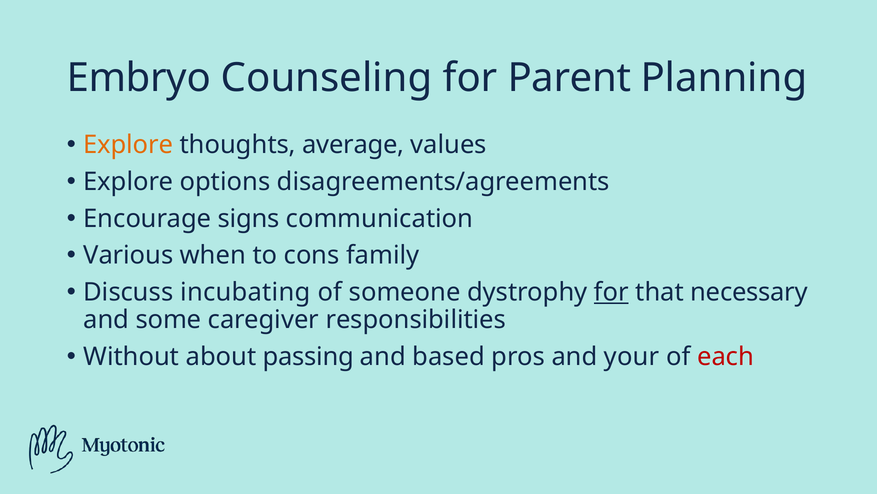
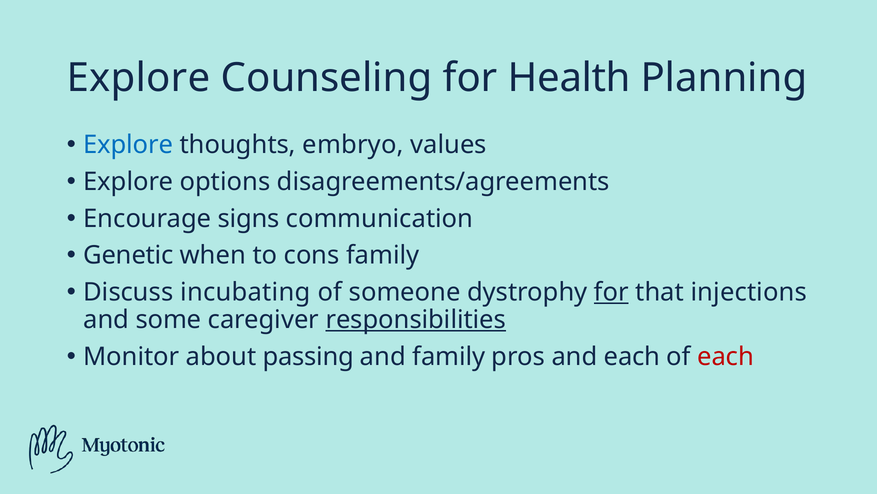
Embryo at (139, 78): Embryo -> Explore
Parent: Parent -> Health
Explore at (128, 145) colour: orange -> blue
average: average -> embryo
Various: Various -> Genetic
necessary: necessary -> injections
responsibilities underline: none -> present
Without: Without -> Monitor
and based: based -> family
and your: your -> each
